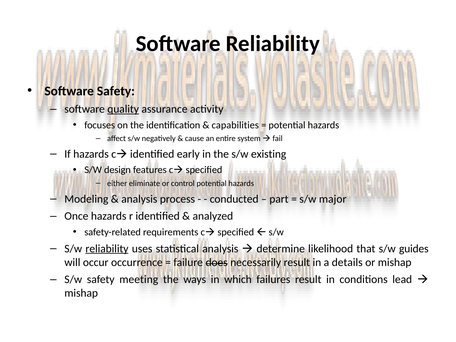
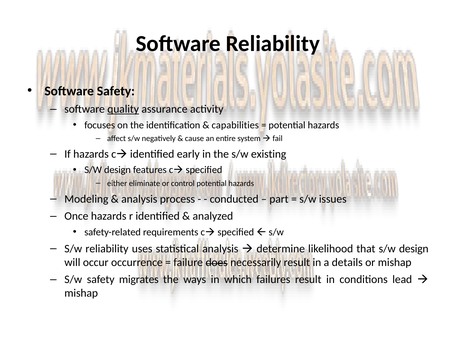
major: major -> issues
reliability at (107, 249) underline: present -> none
that s/w guides: guides -> design
meeting: meeting -> migrates
